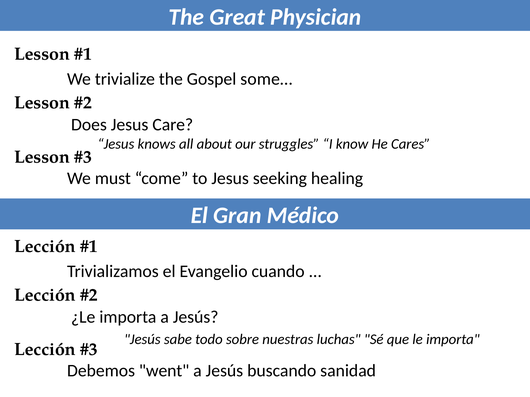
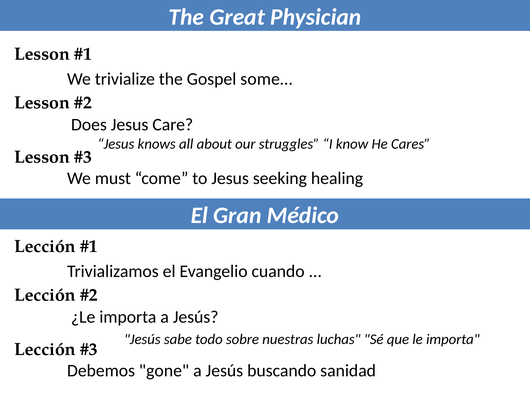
went: went -> gone
